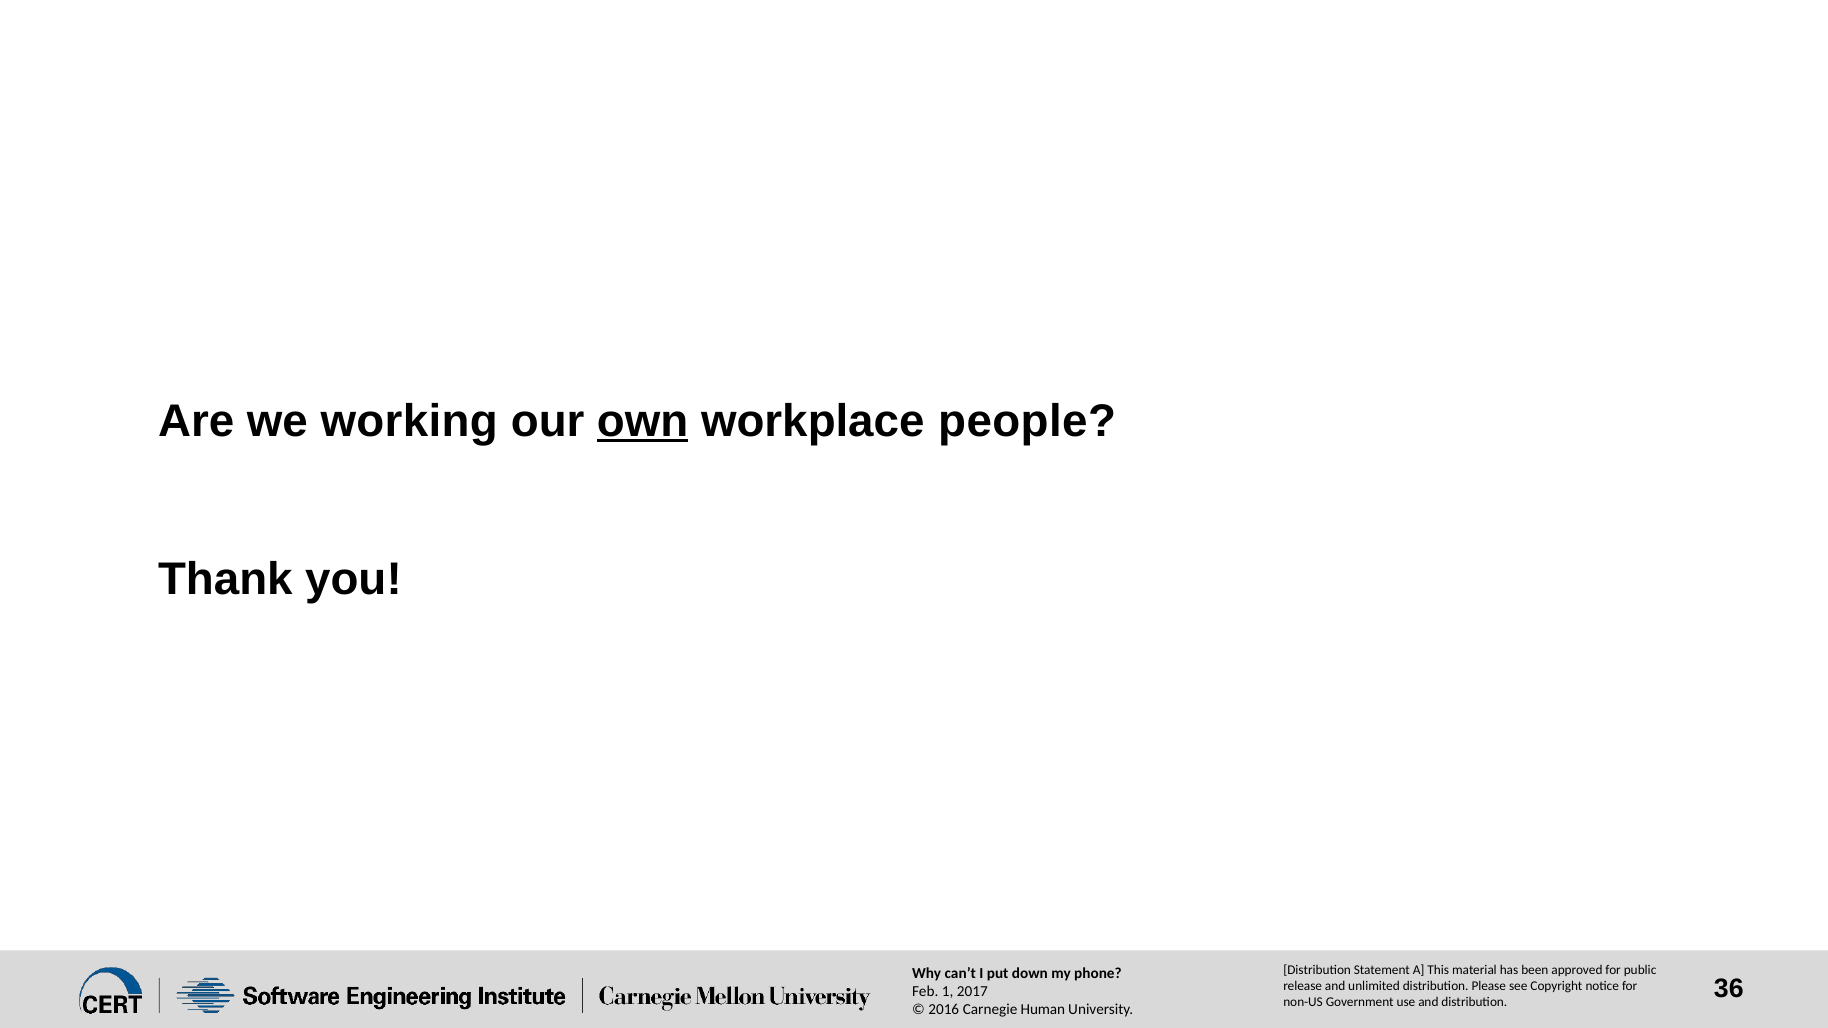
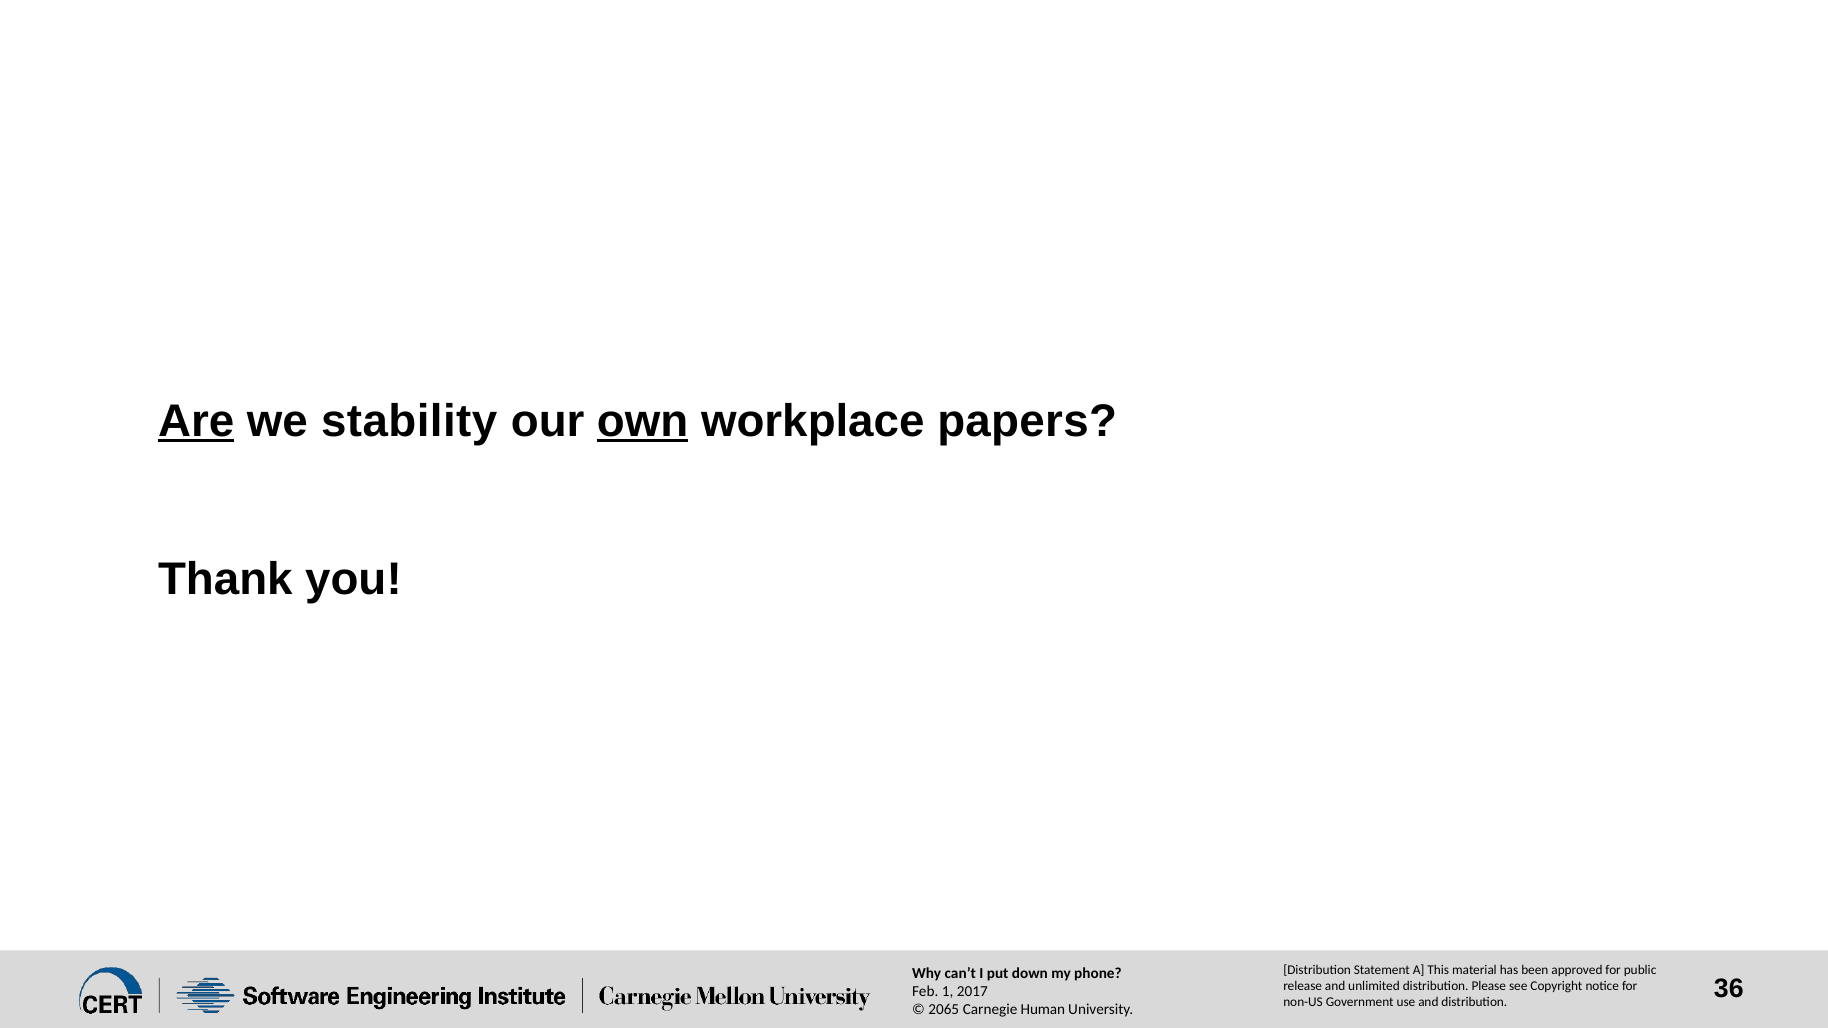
Are underline: none -> present
working: working -> stability
people: people -> papers
2016: 2016 -> 2065
